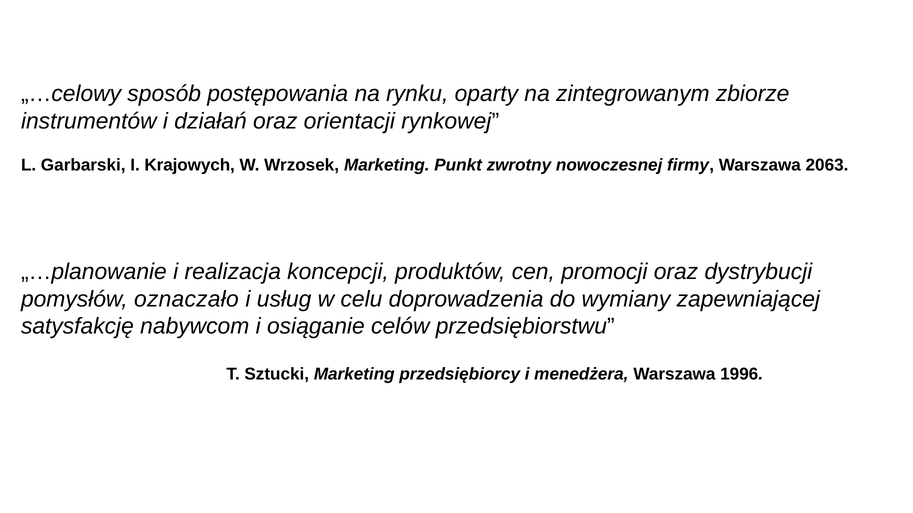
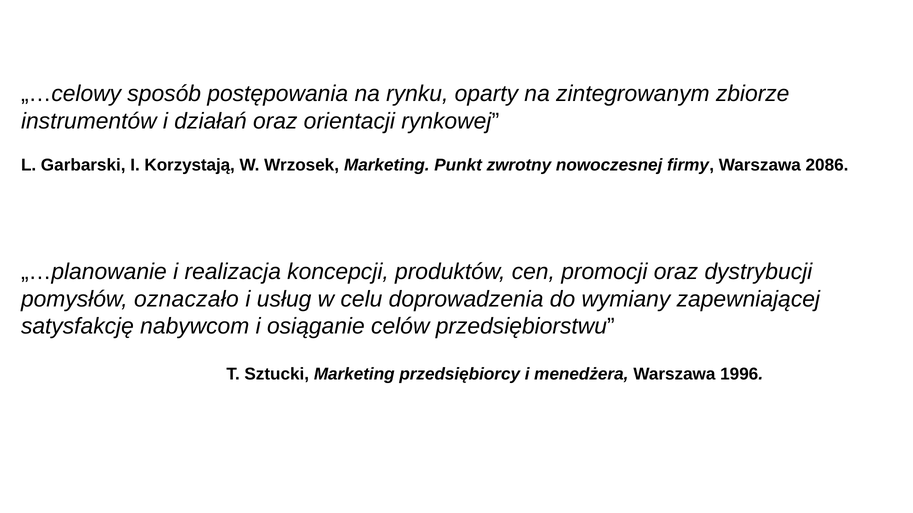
Krajowych: Krajowych -> Korzystają
2063: 2063 -> 2086
